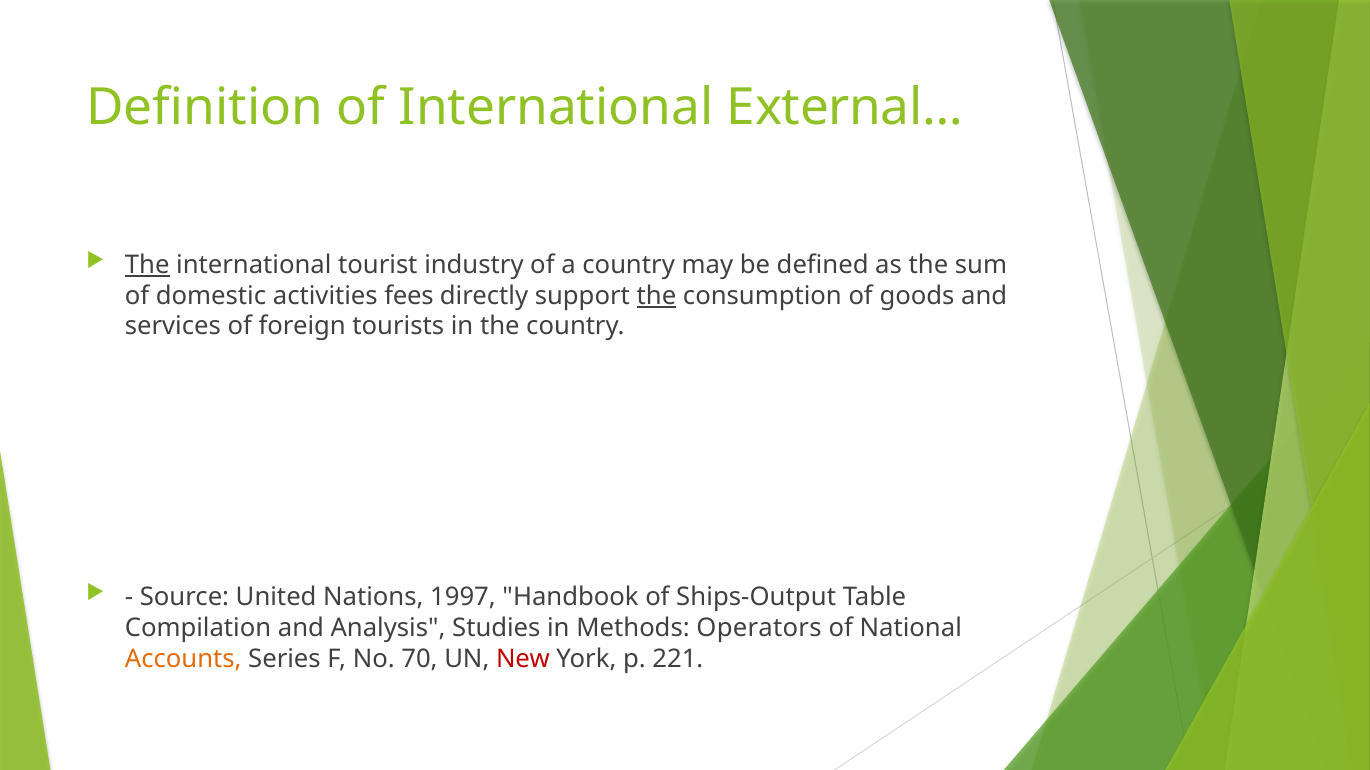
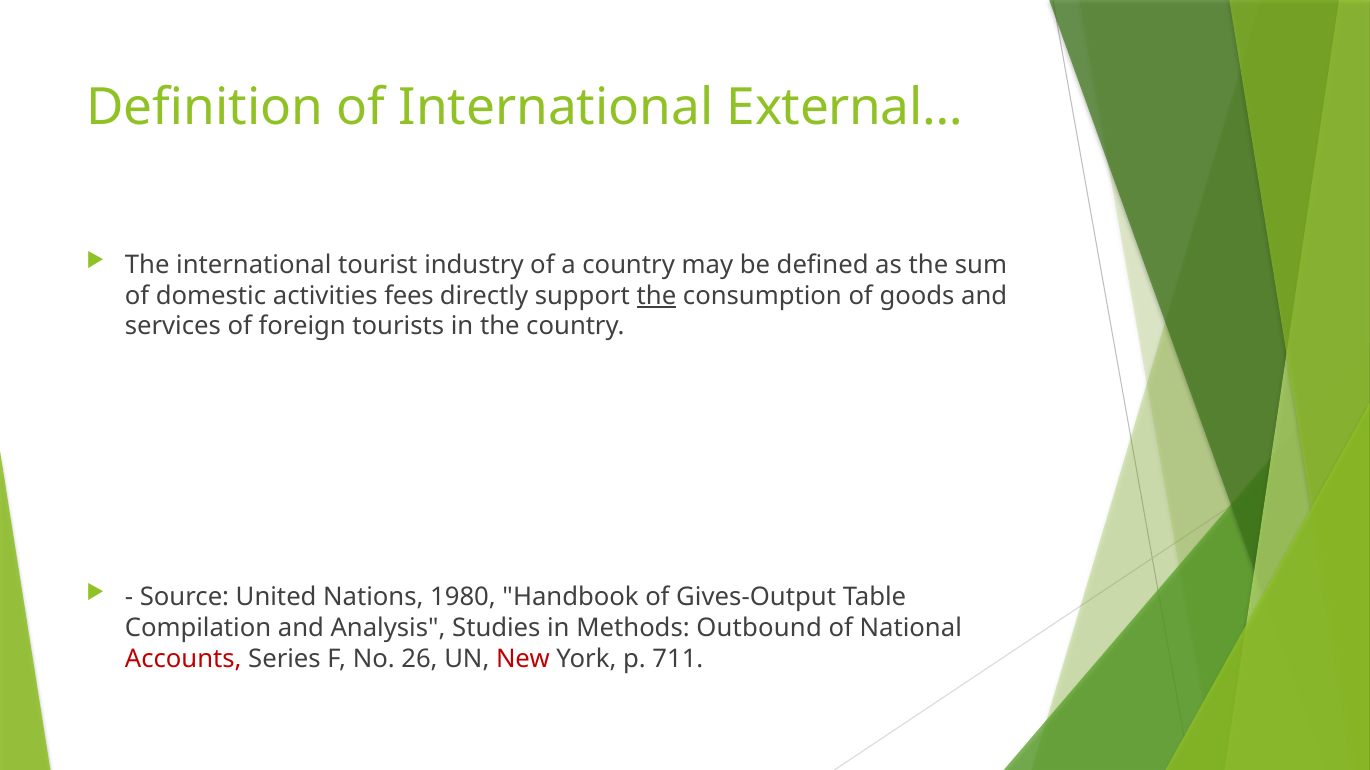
The at (147, 265) underline: present -> none
1997: 1997 -> 1980
Ships-Output: Ships-Output -> Gives-Output
Operators: Operators -> Outbound
Accounts colour: orange -> red
70: 70 -> 26
221: 221 -> 711
